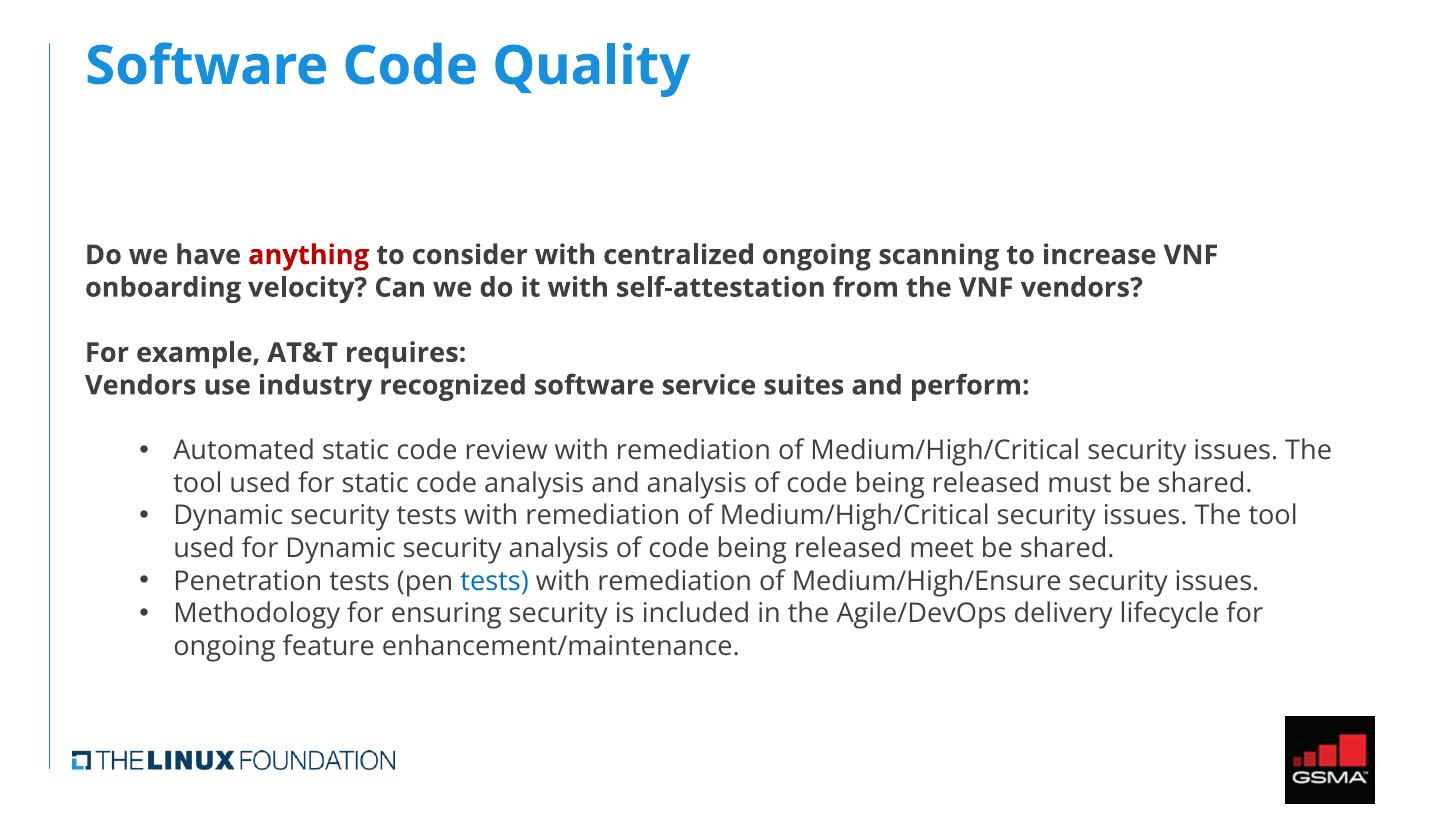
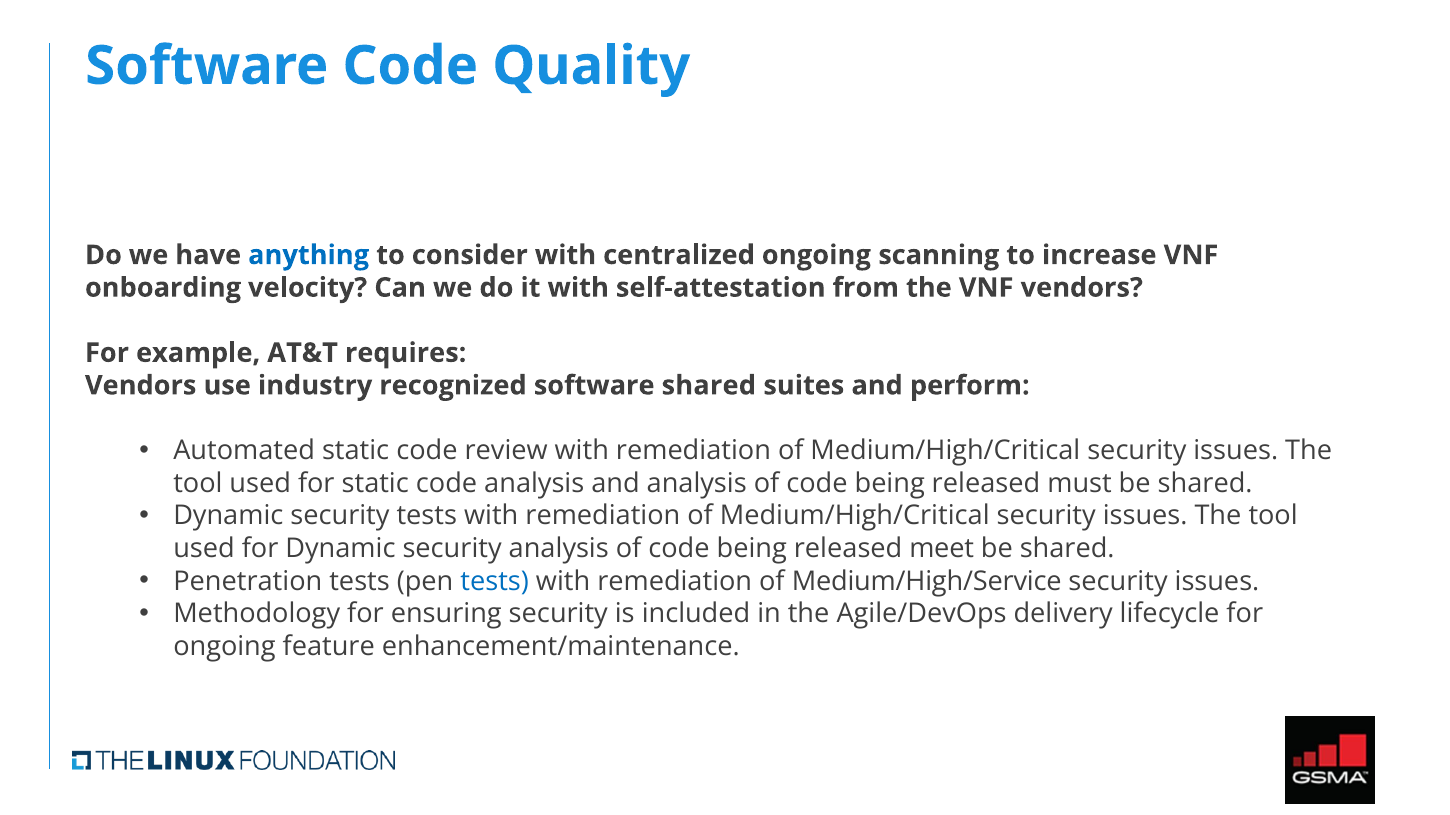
anything colour: red -> blue
software service: service -> shared
Medium/High/Ensure: Medium/High/Ensure -> Medium/High/Service
